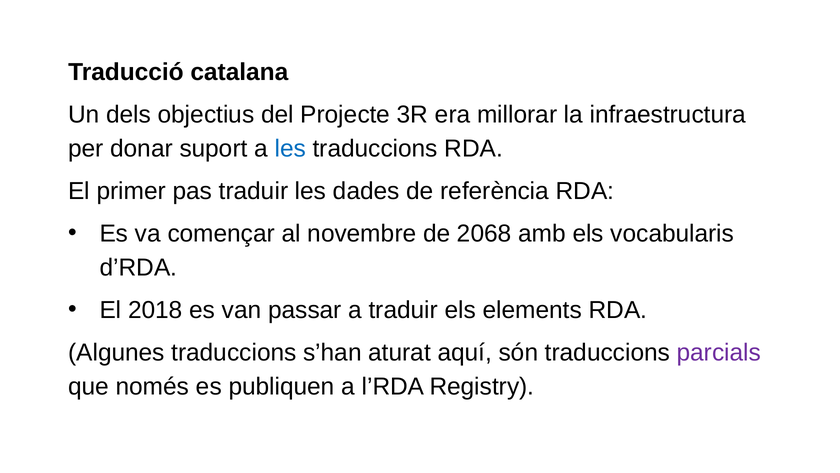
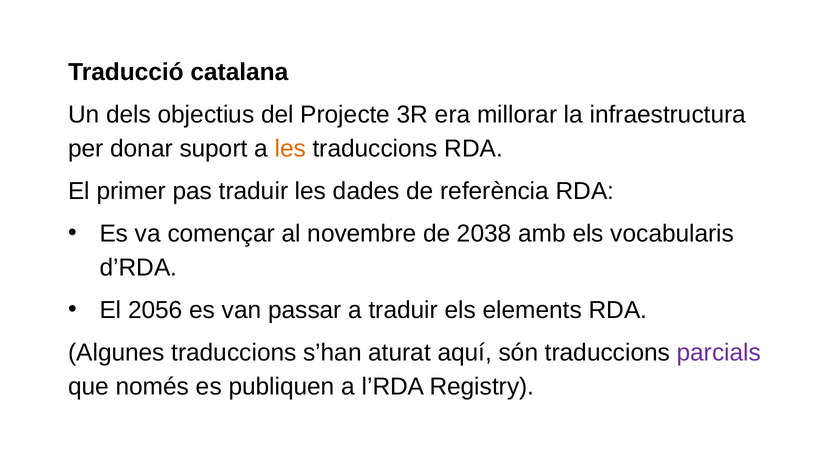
les at (290, 148) colour: blue -> orange
2068: 2068 -> 2038
2018: 2018 -> 2056
